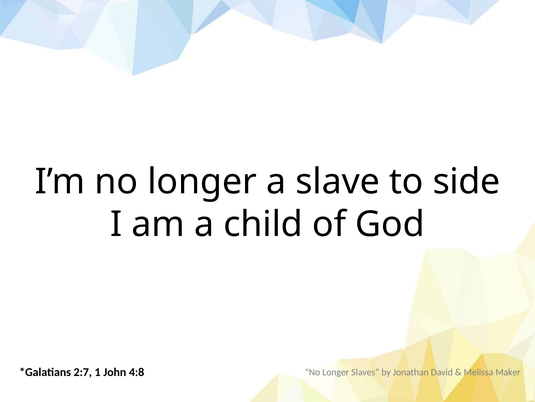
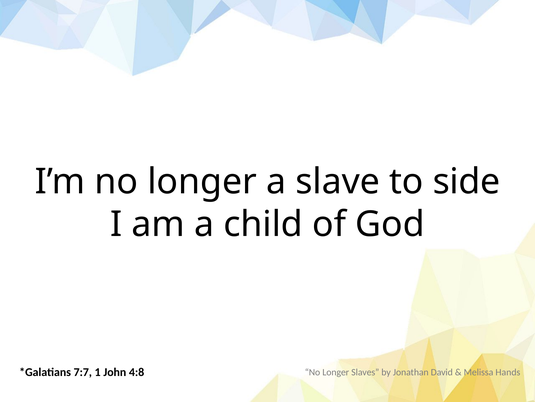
2:7: 2:7 -> 7:7
Maker: Maker -> Hands
